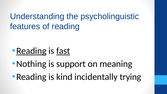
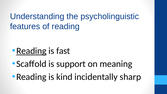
fast underline: present -> none
Nothing: Nothing -> Scaffold
trying: trying -> sharp
